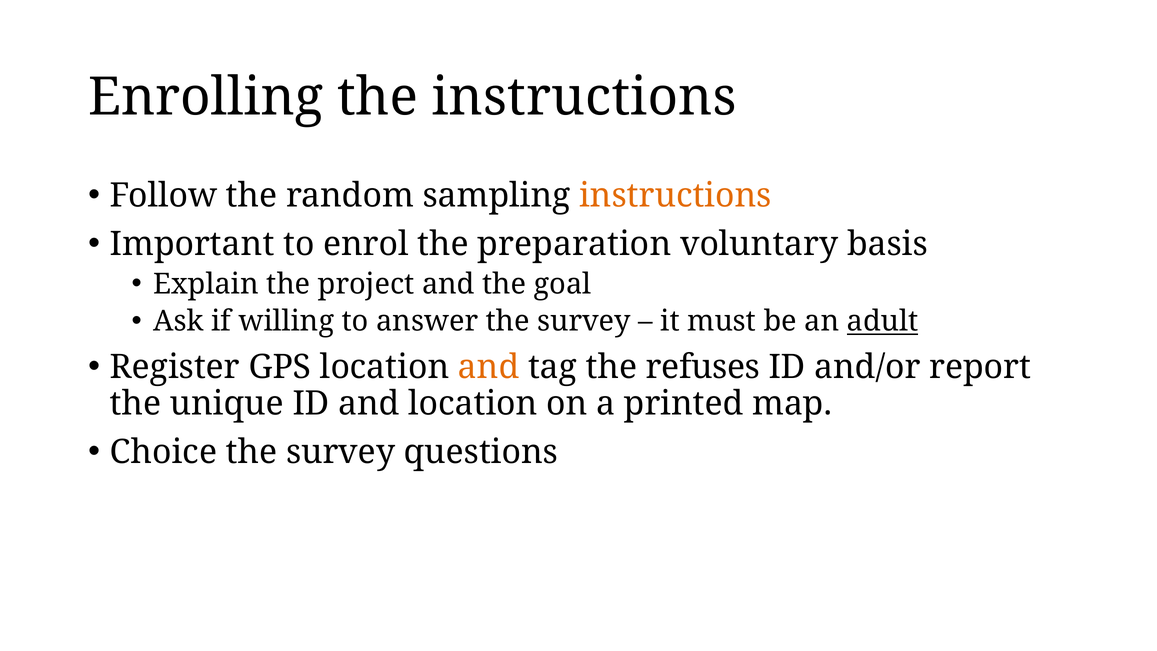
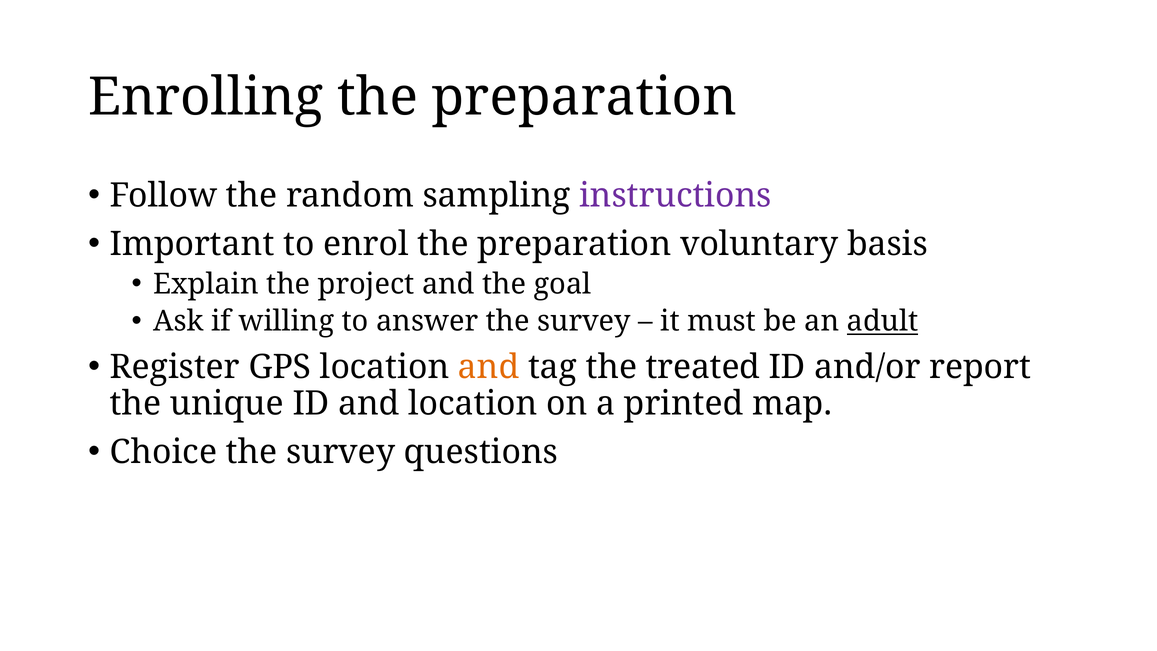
Enrolling the instructions: instructions -> preparation
instructions at (675, 196) colour: orange -> purple
refuses: refuses -> treated
